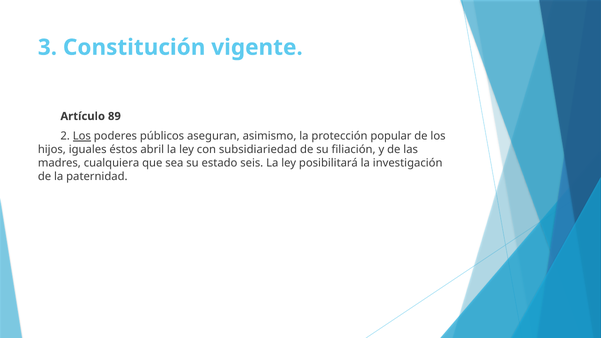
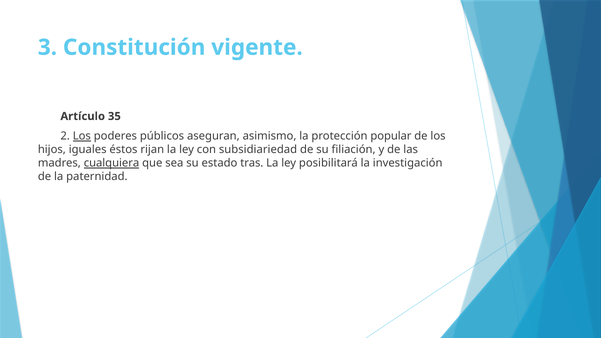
89: 89 -> 35
abril: abril -> rijan
cualquiera underline: none -> present
seis: seis -> tras
